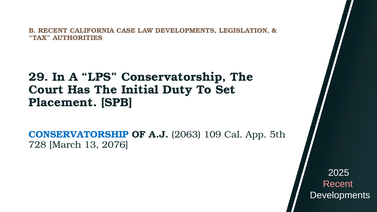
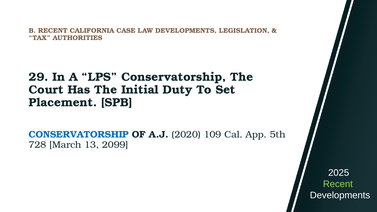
2063: 2063 -> 2020
2076: 2076 -> 2099
Recent at (338, 184) colour: pink -> light green
